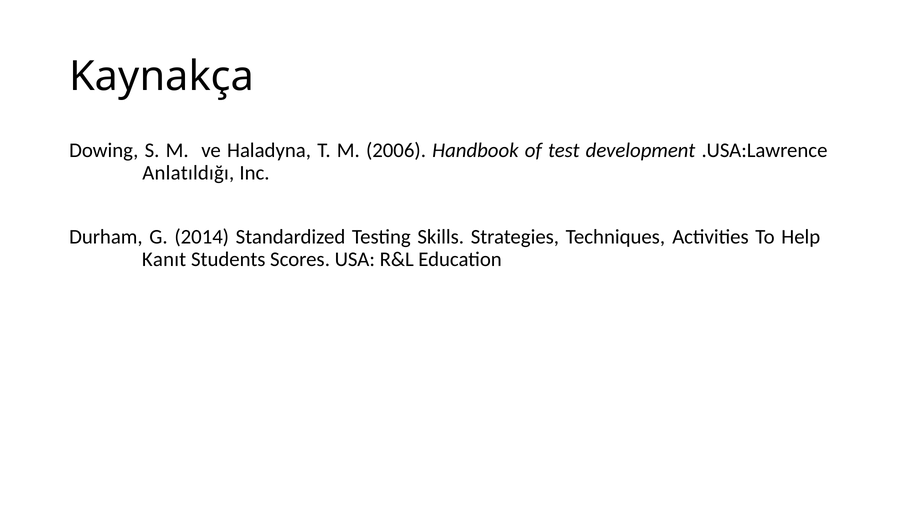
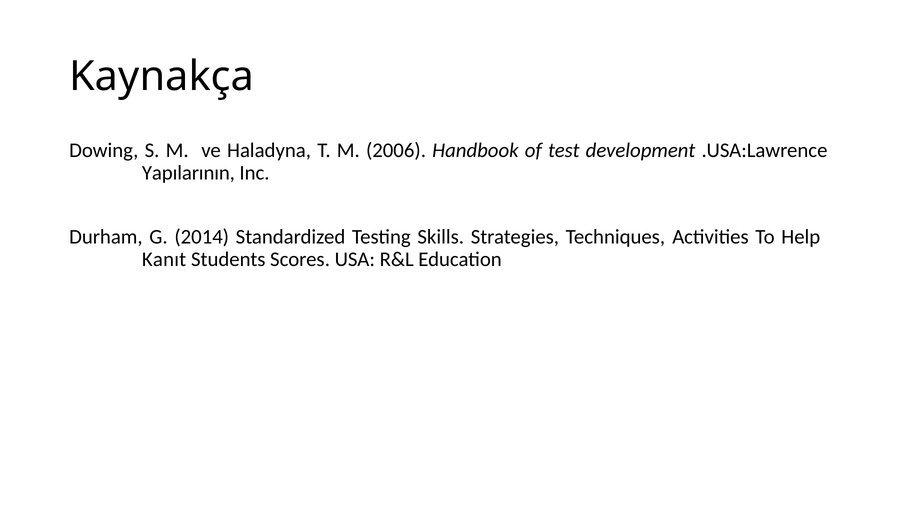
Anlatıldığı: Anlatıldığı -> Yapılarının
